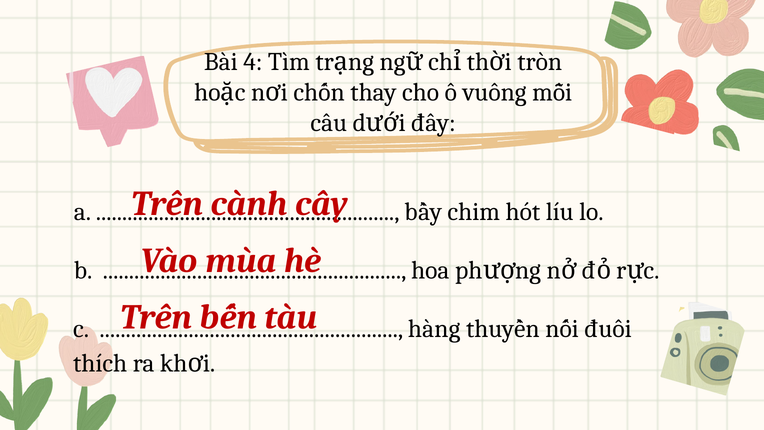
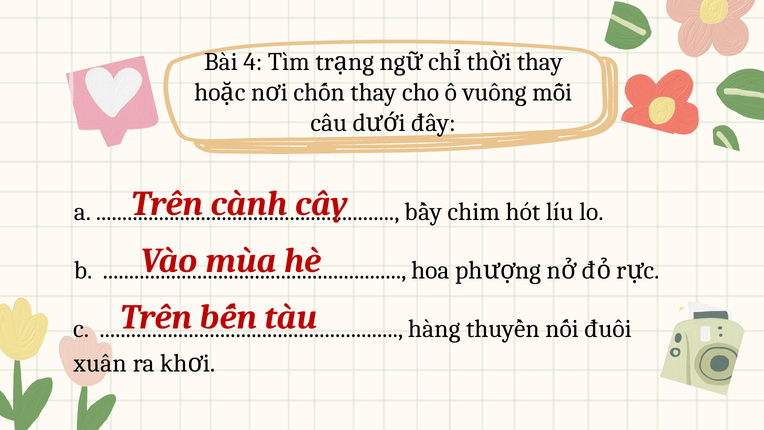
tròn at (540, 62): tròn -> thay
thích: thích -> xuân
